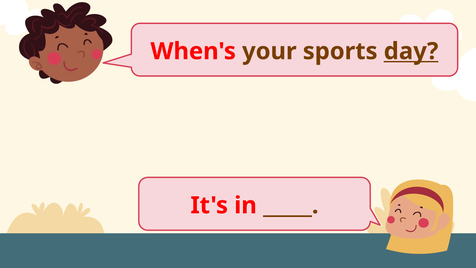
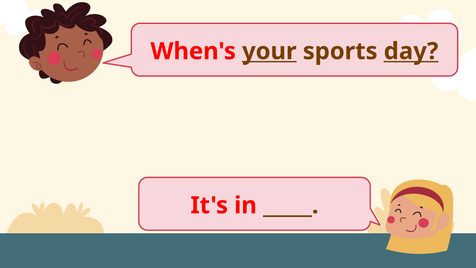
your underline: none -> present
